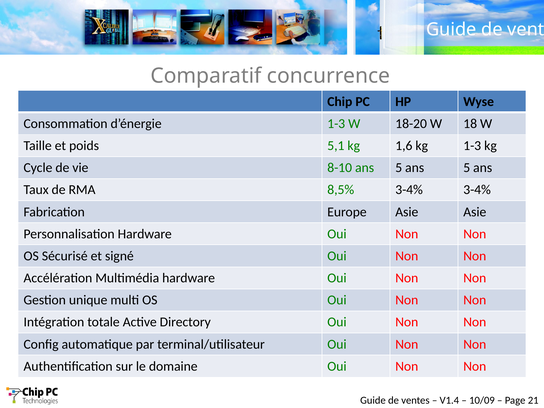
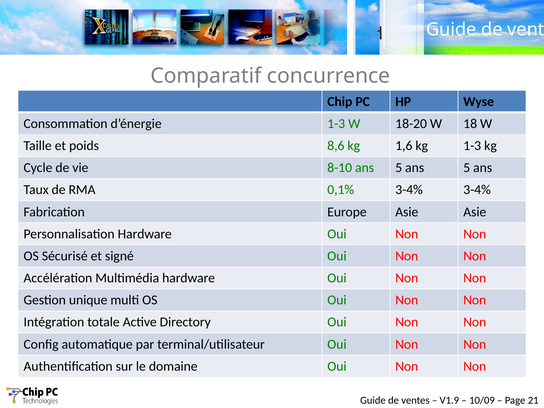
5,1: 5,1 -> 8,6
8,5%: 8,5% -> 0,1%
V1.4: V1.4 -> V1.9
